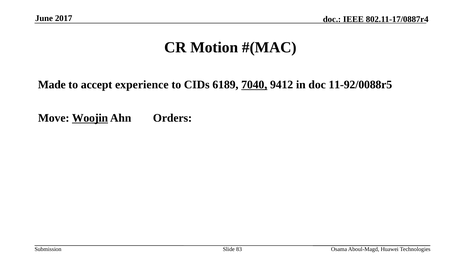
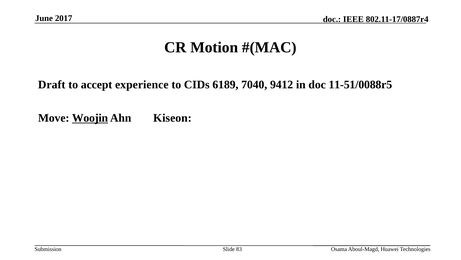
Made: Made -> Draft
7040 underline: present -> none
11-92/0088r5: 11-92/0088r5 -> 11-51/0088r5
Orders: Orders -> Kiseon
